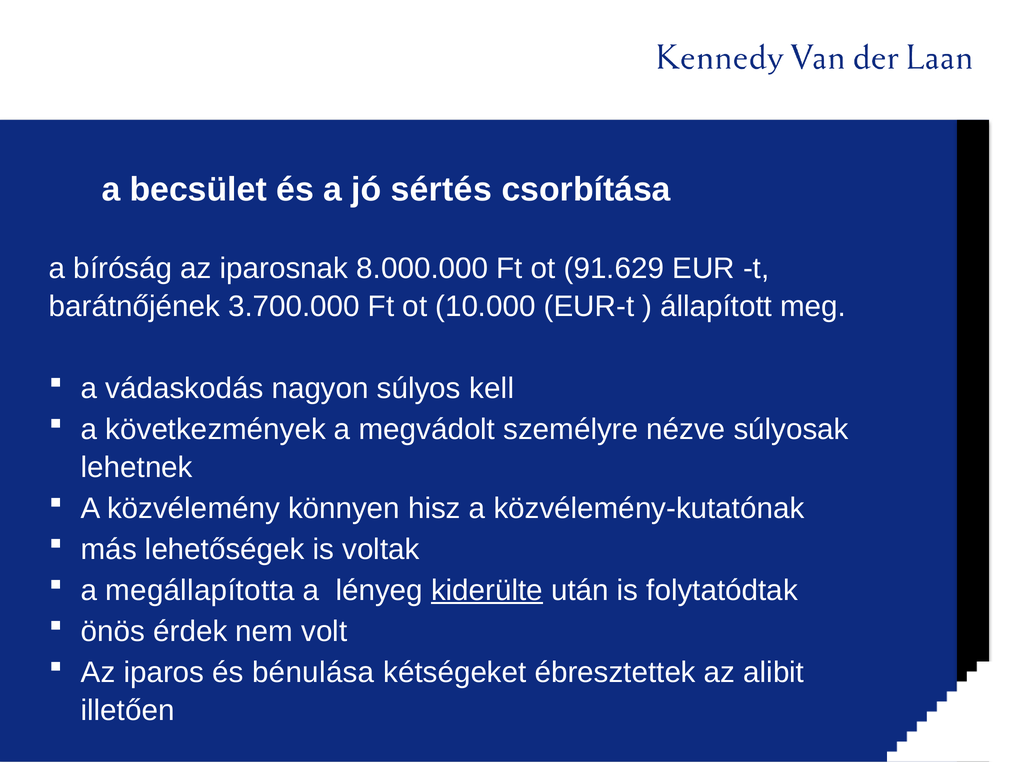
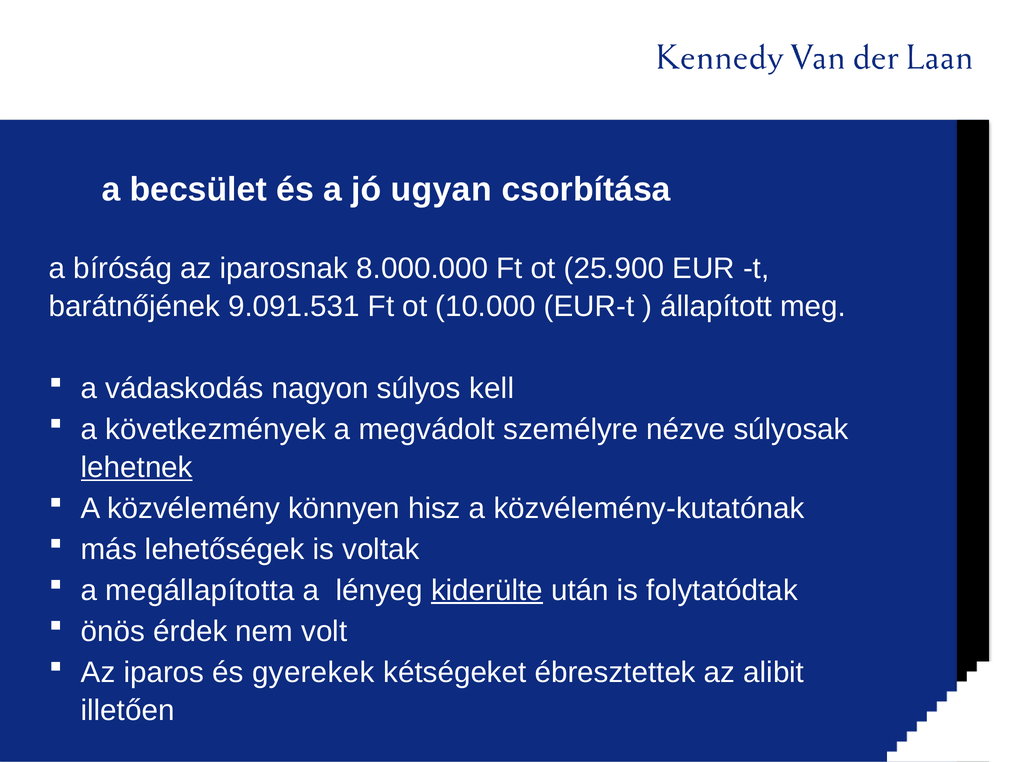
sértés: sértés -> ugyan
91.629: 91.629 -> 25.900
3.700.000: 3.700.000 -> 9.091.531
lehetnek underline: none -> present
bénulása: bénulása -> gyerekek
